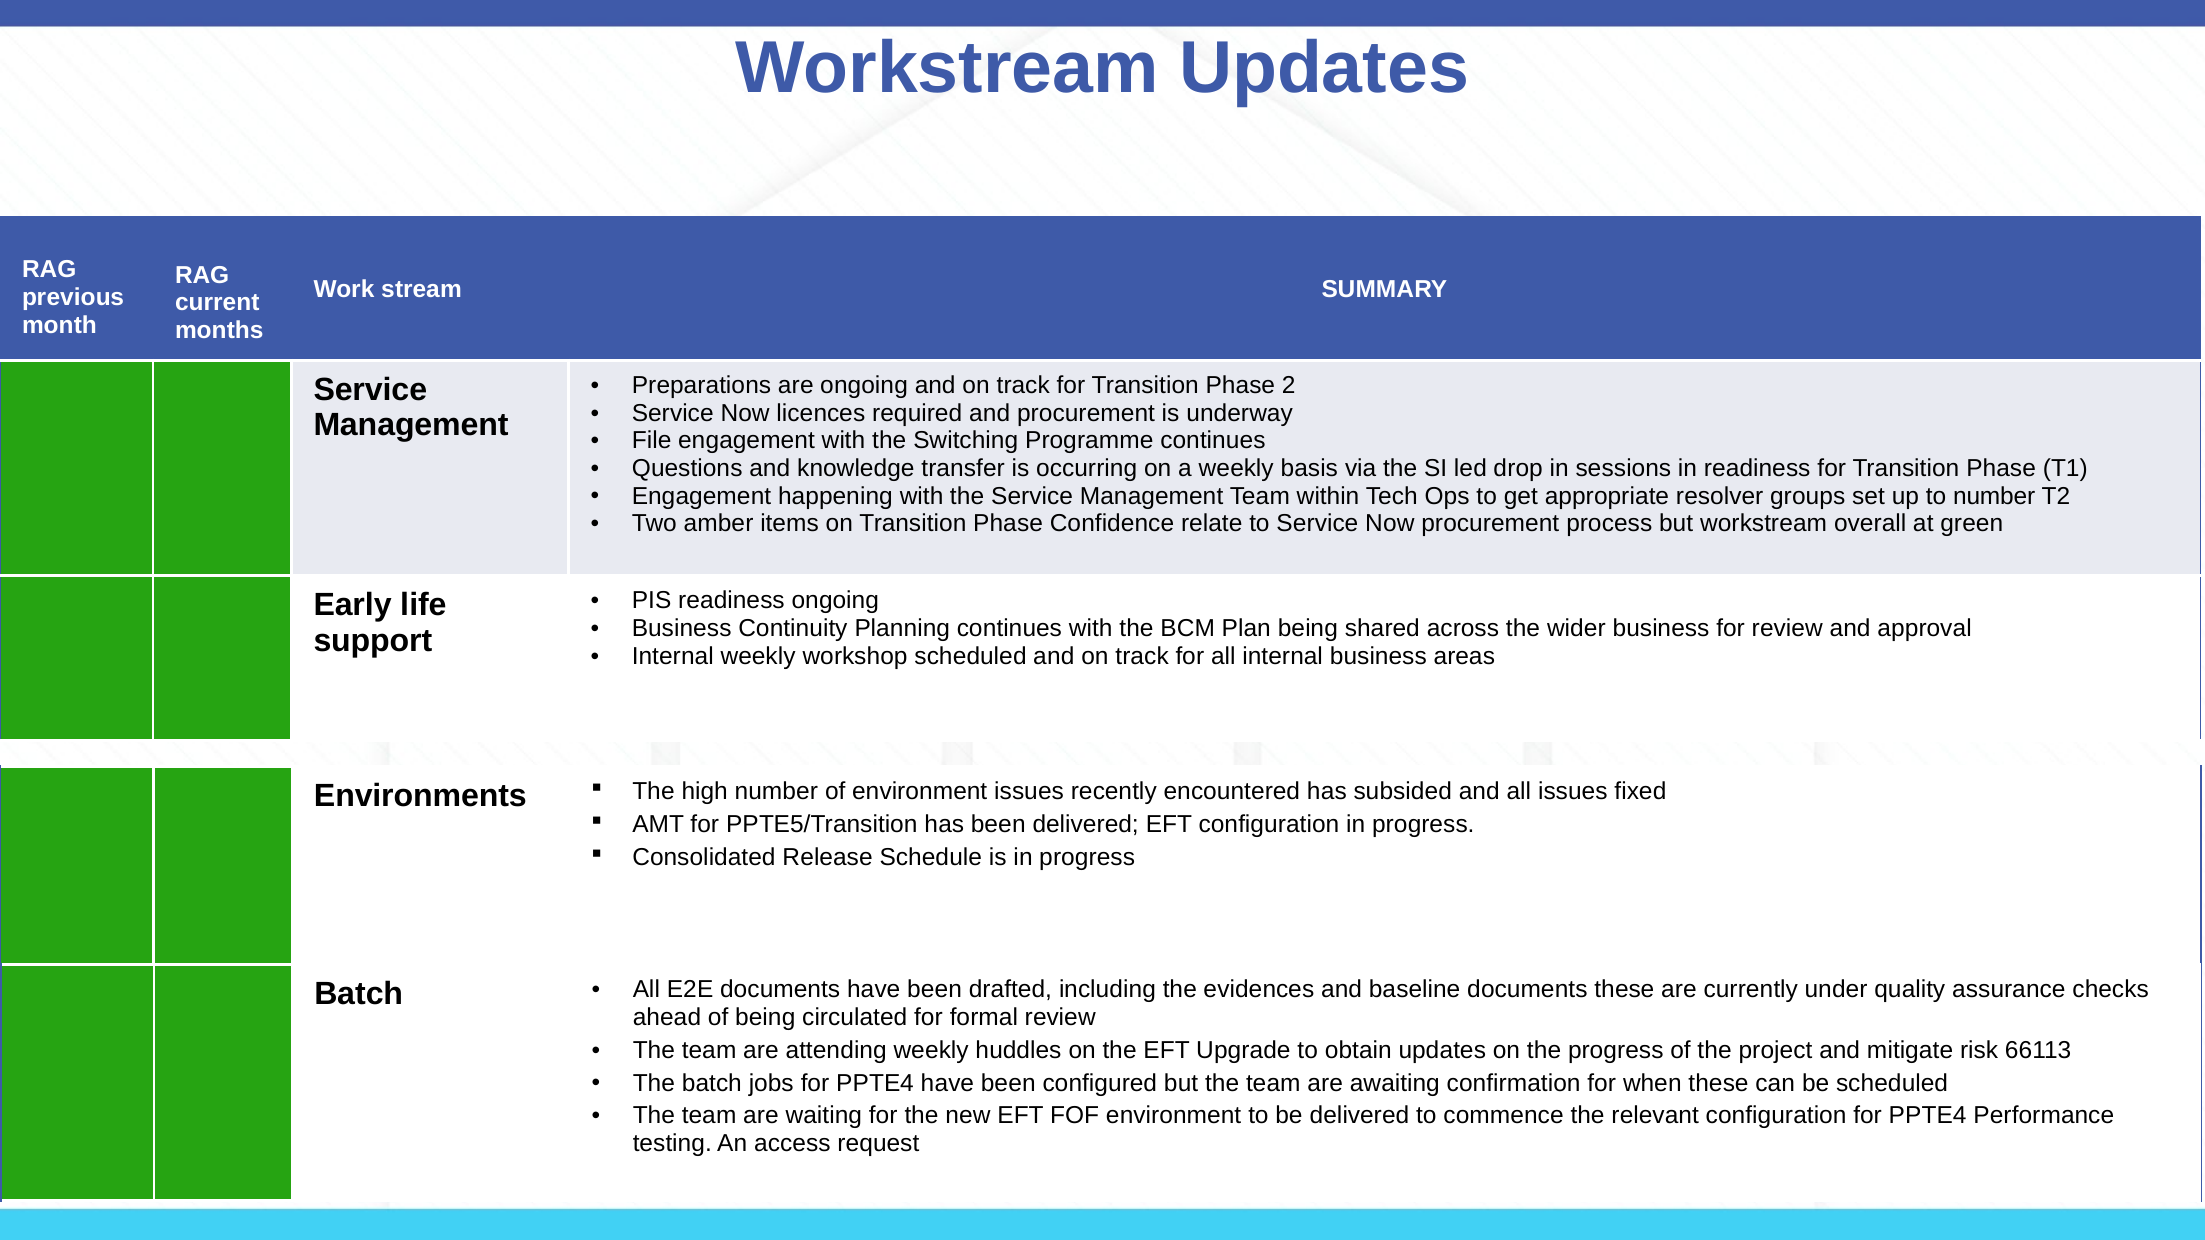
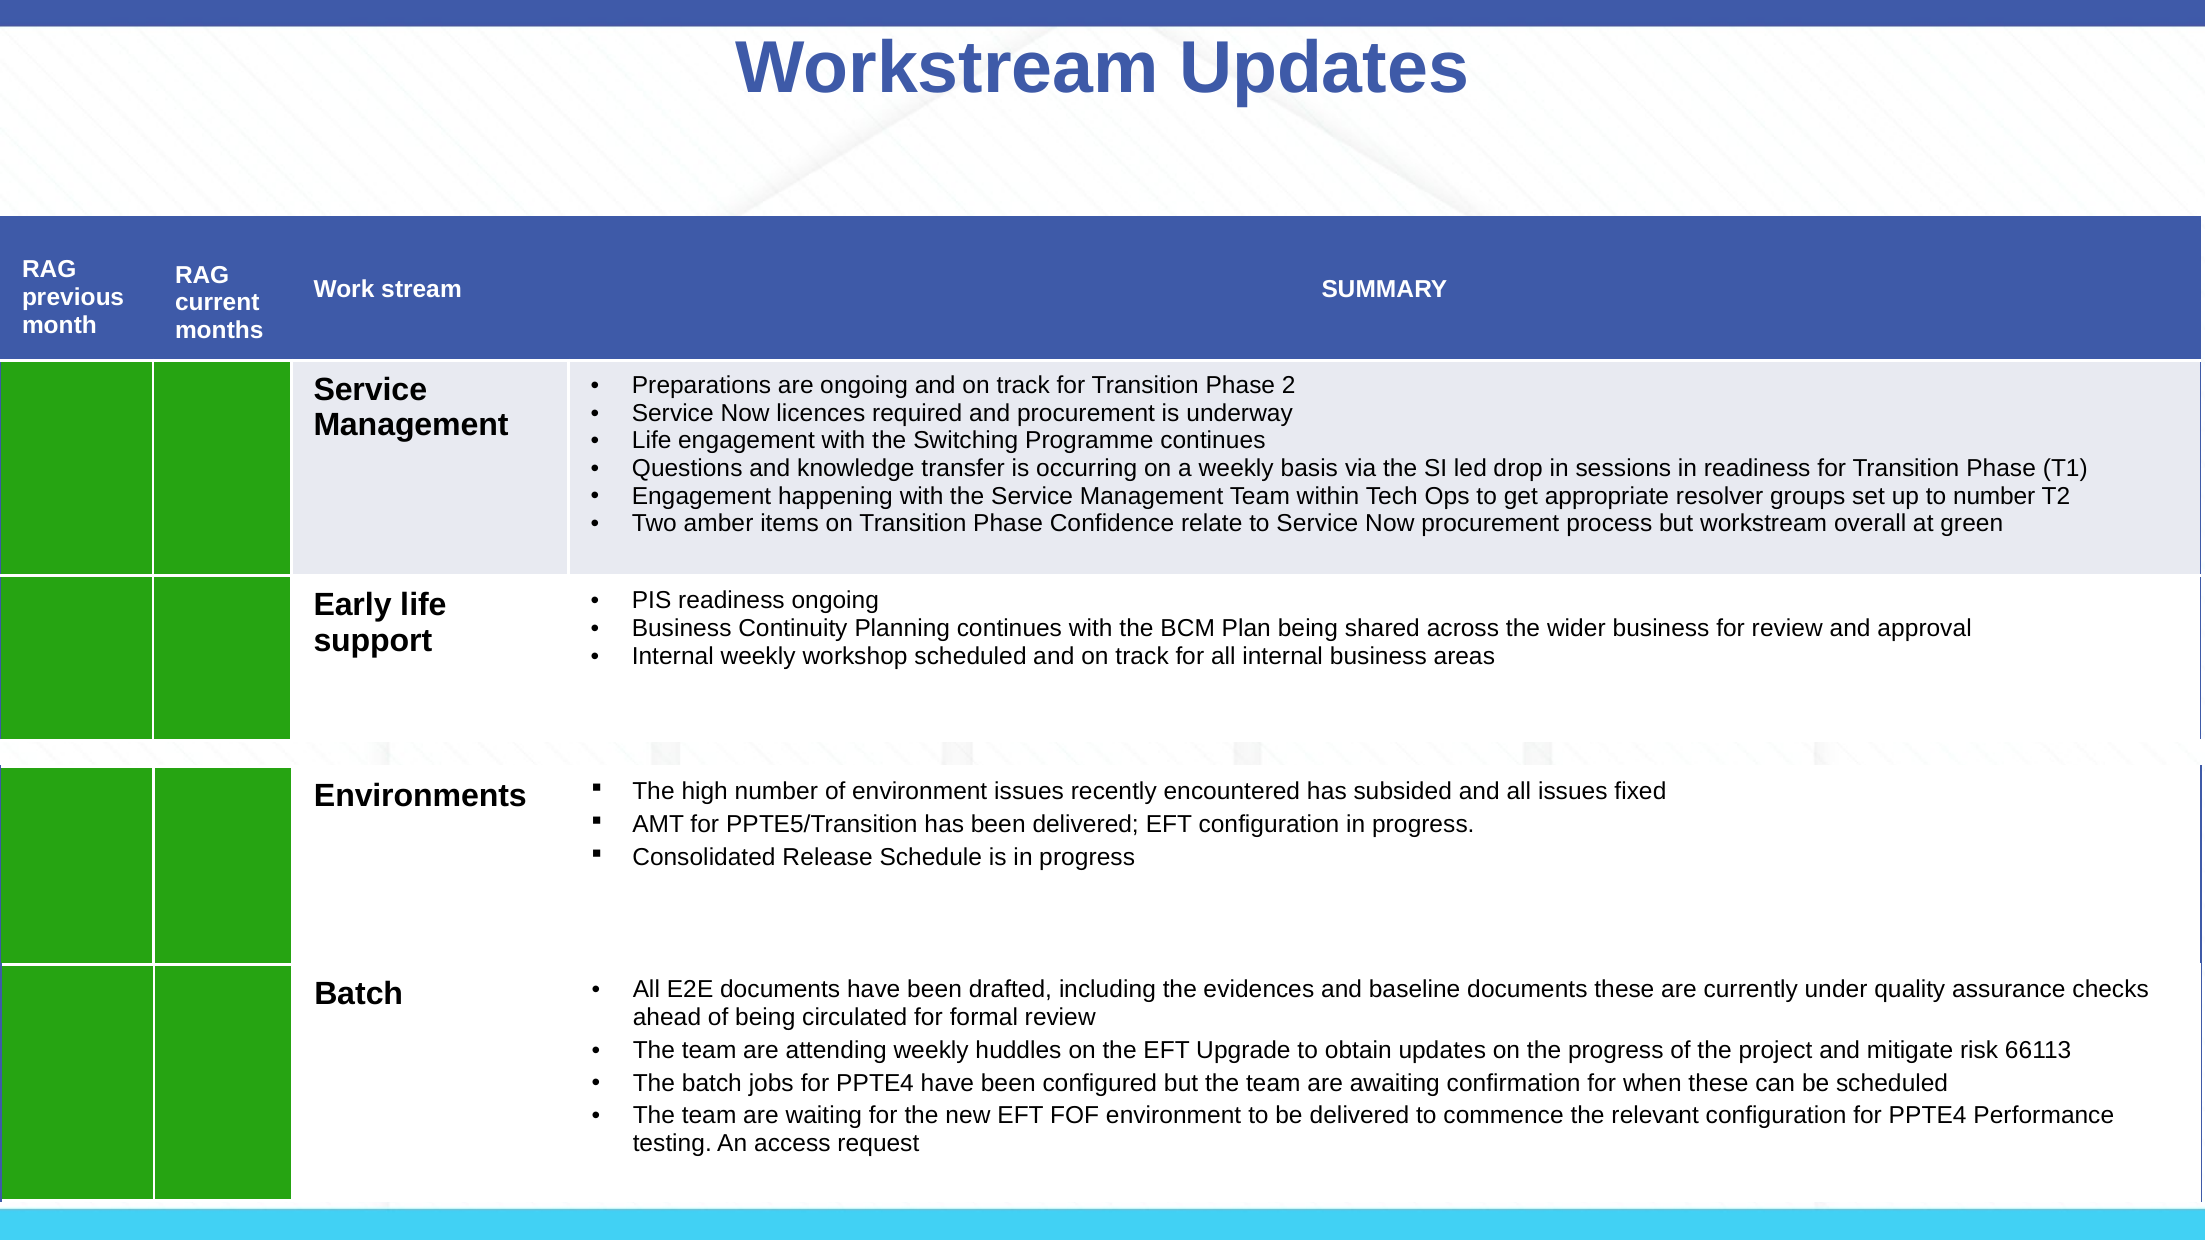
File at (652, 441): File -> Life
